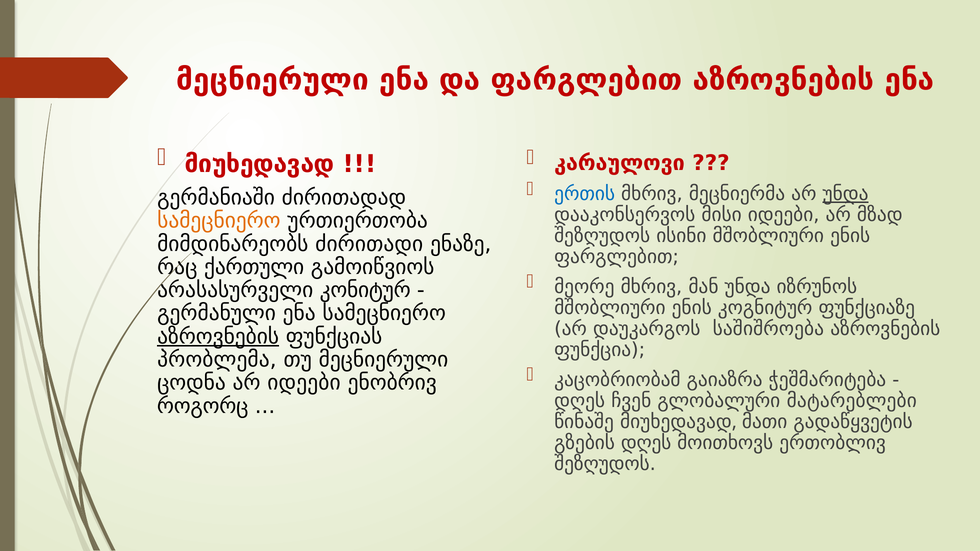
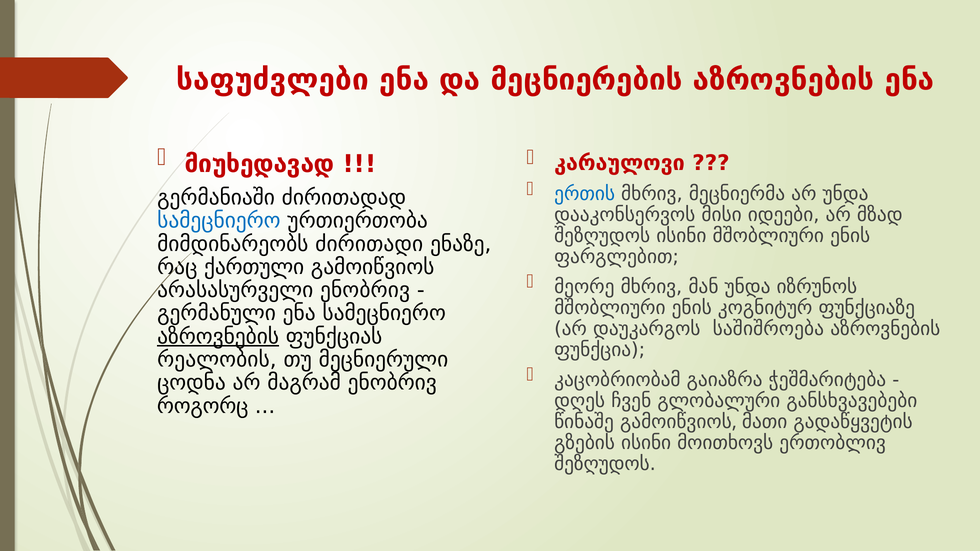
მეცნიერული at (273, 80): მეცნიერული -> საფუძვლები
და ფარგლებით: ფარგლებით -> მეცნიერების
უნდა at (846, 194) underline: present -> none
სამეცნიერო at (219, 221) colour: orange -> blue
არასასურველი კონიტურ: კონიტურ -> ენობრივ
პრობლემა: პრობლემა -> რეალობის
არ იდეები: იდეები -> მაგრამ
მატარებლები: მატარებლები -> განსხვავებები
წინაშე მიუხედავად: მიუხედავად -> გამოიწვიოს
გზების დღეს: დღეს -> ისინი
